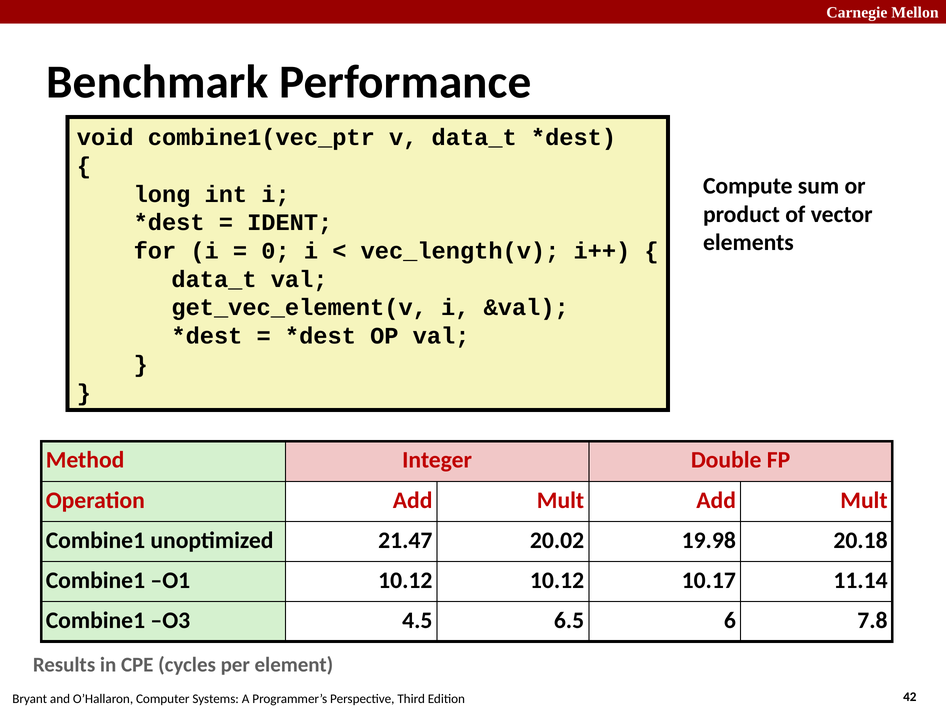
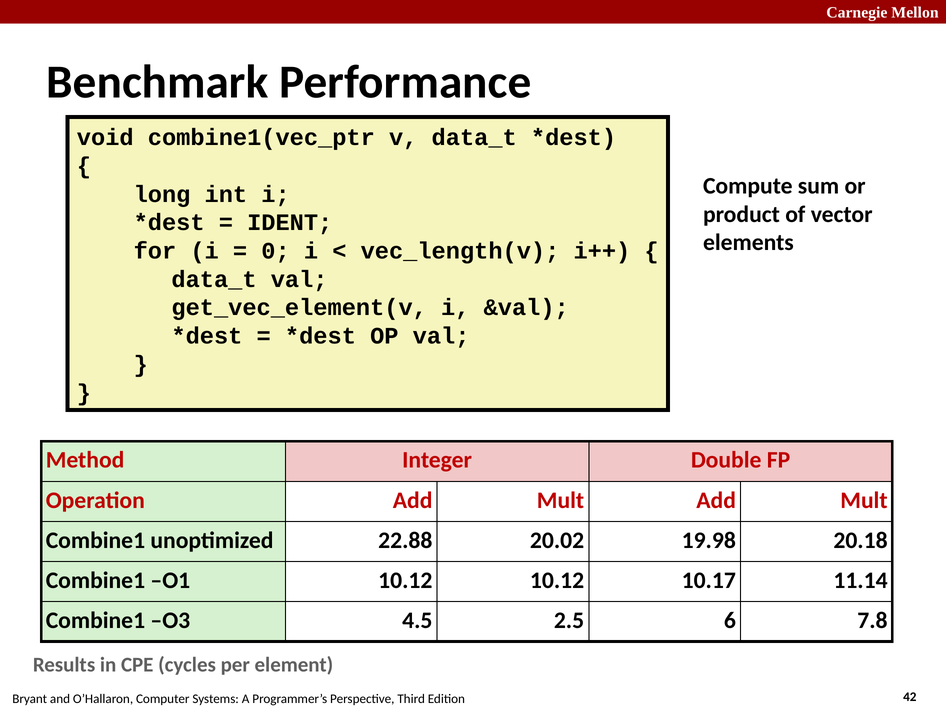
21.47: 21.47 -> 22.88
6.5: 6.5 -> 2.5
